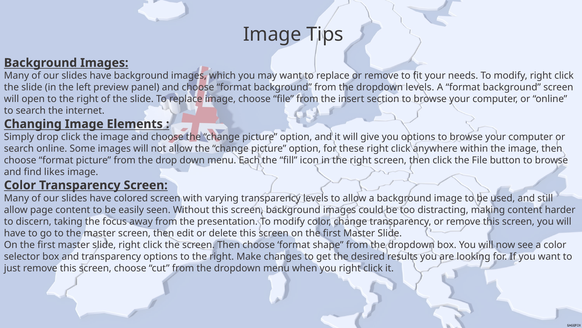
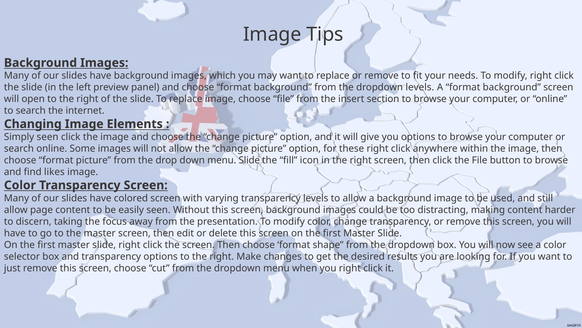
Simply drop: drop -> seen
menu Each: Each -> Slide
